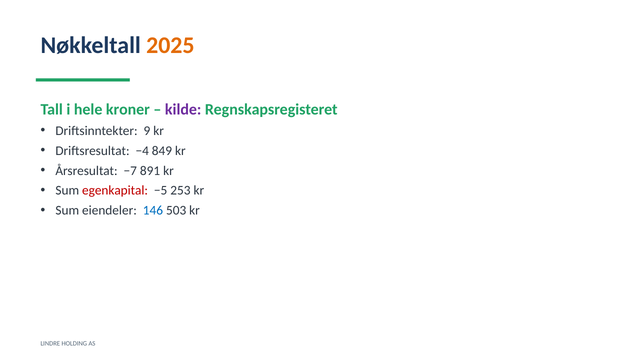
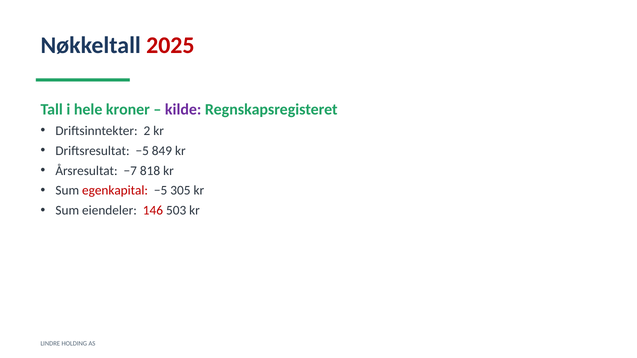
2025 colour: orange -> red
9: 9 -> 2
Driftsresultat −4: −4 -> −5
891: 891 -> 818
253: 253 -> 305
146 colour: blue -> red
